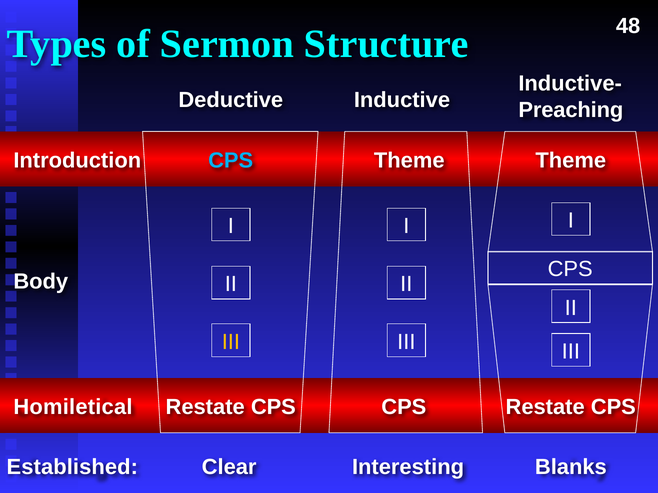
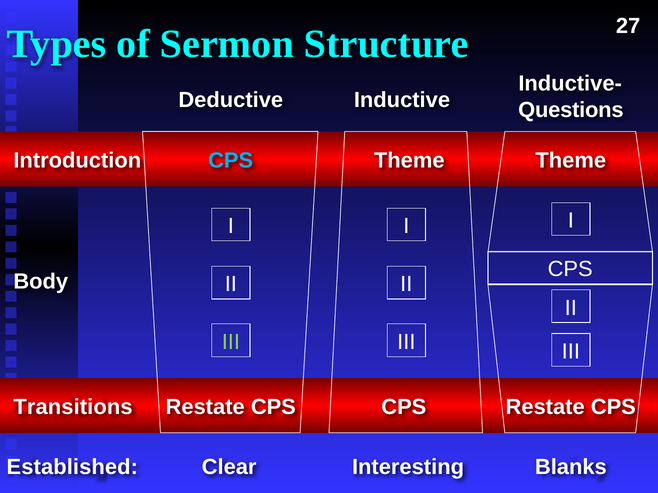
48: 48 -> 27
Preaching: Preaching -> Questions
III at (231, 342) colour: yellow -> light green
Homiletical: Homiletical -> Transitions
